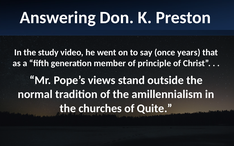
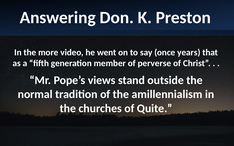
study: study -> more
principle: principle -> perverse
